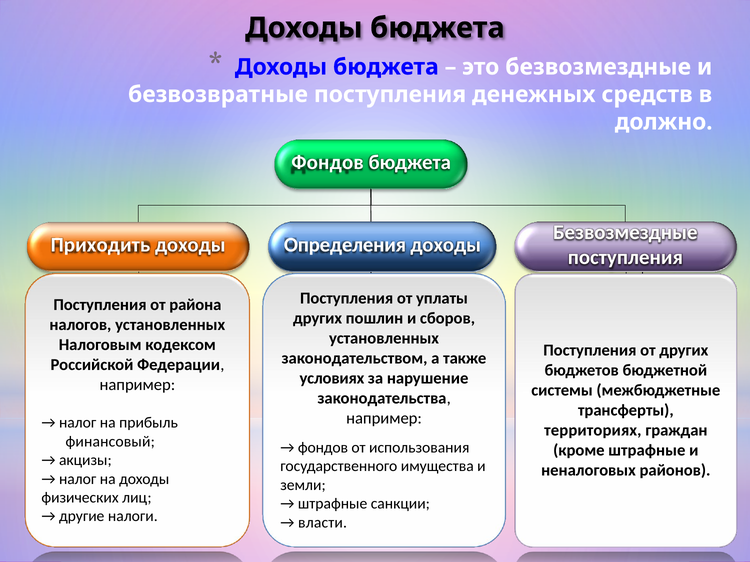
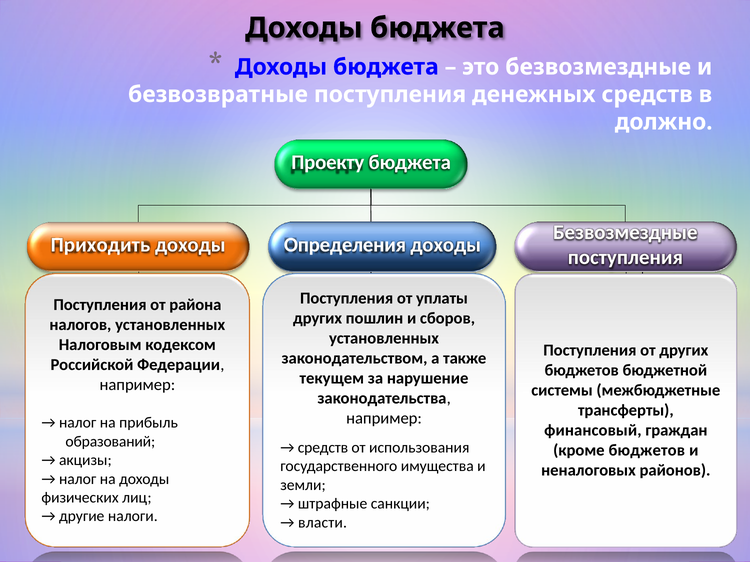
Фондов at (328, 163): Фондов -> Проекту
условиях: условиях -> текущем
территориях: территориях -> финансовый
финансовый: финансовый -> образований
фондов at (323, 448): фондов -> средств
кроме штрафные: штрафные -> бюджетов
